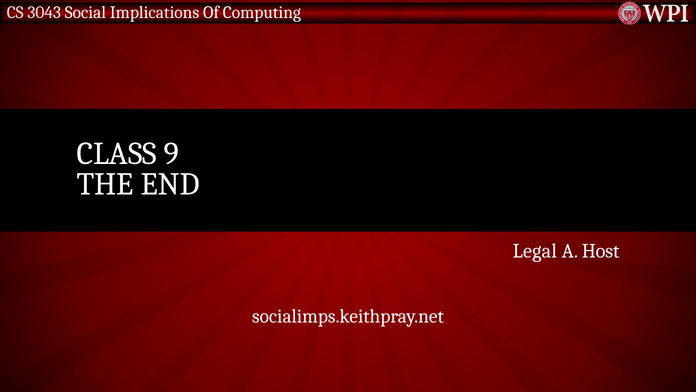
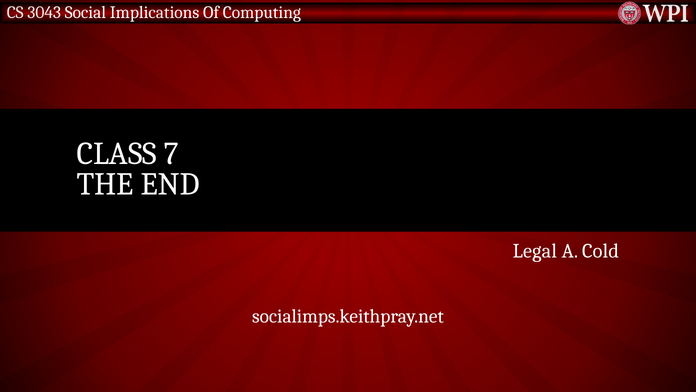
9: 9 -> 7
Host: Host -> Cold
